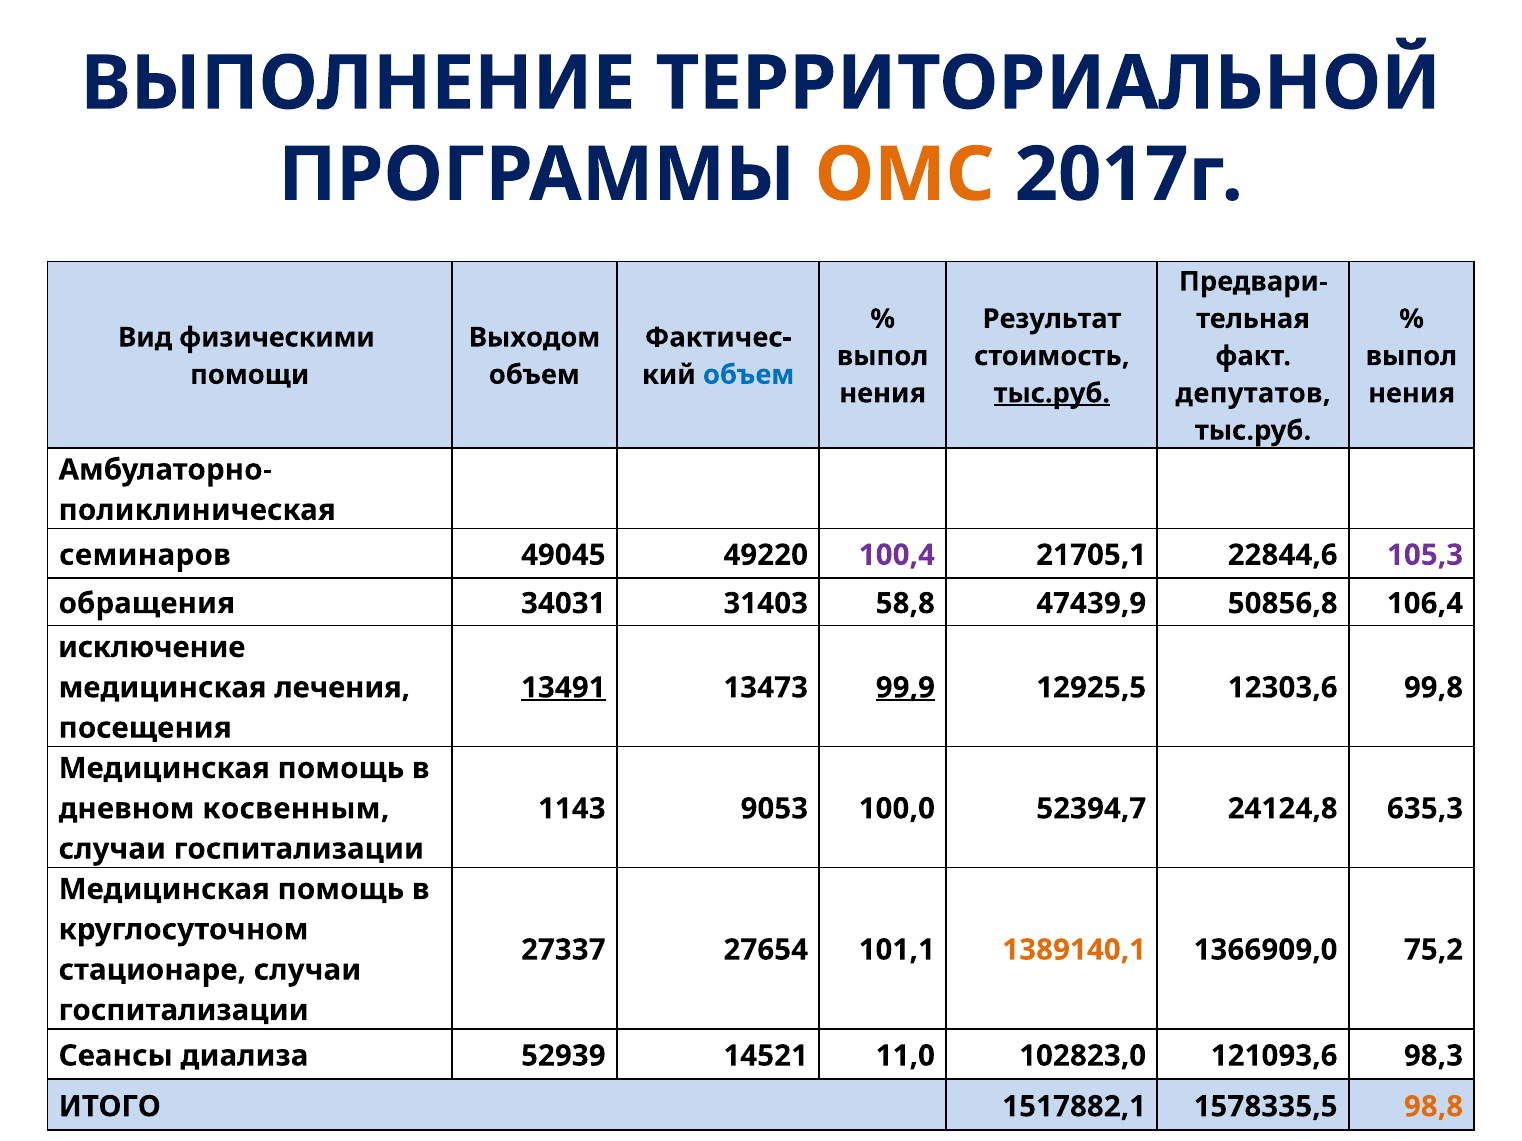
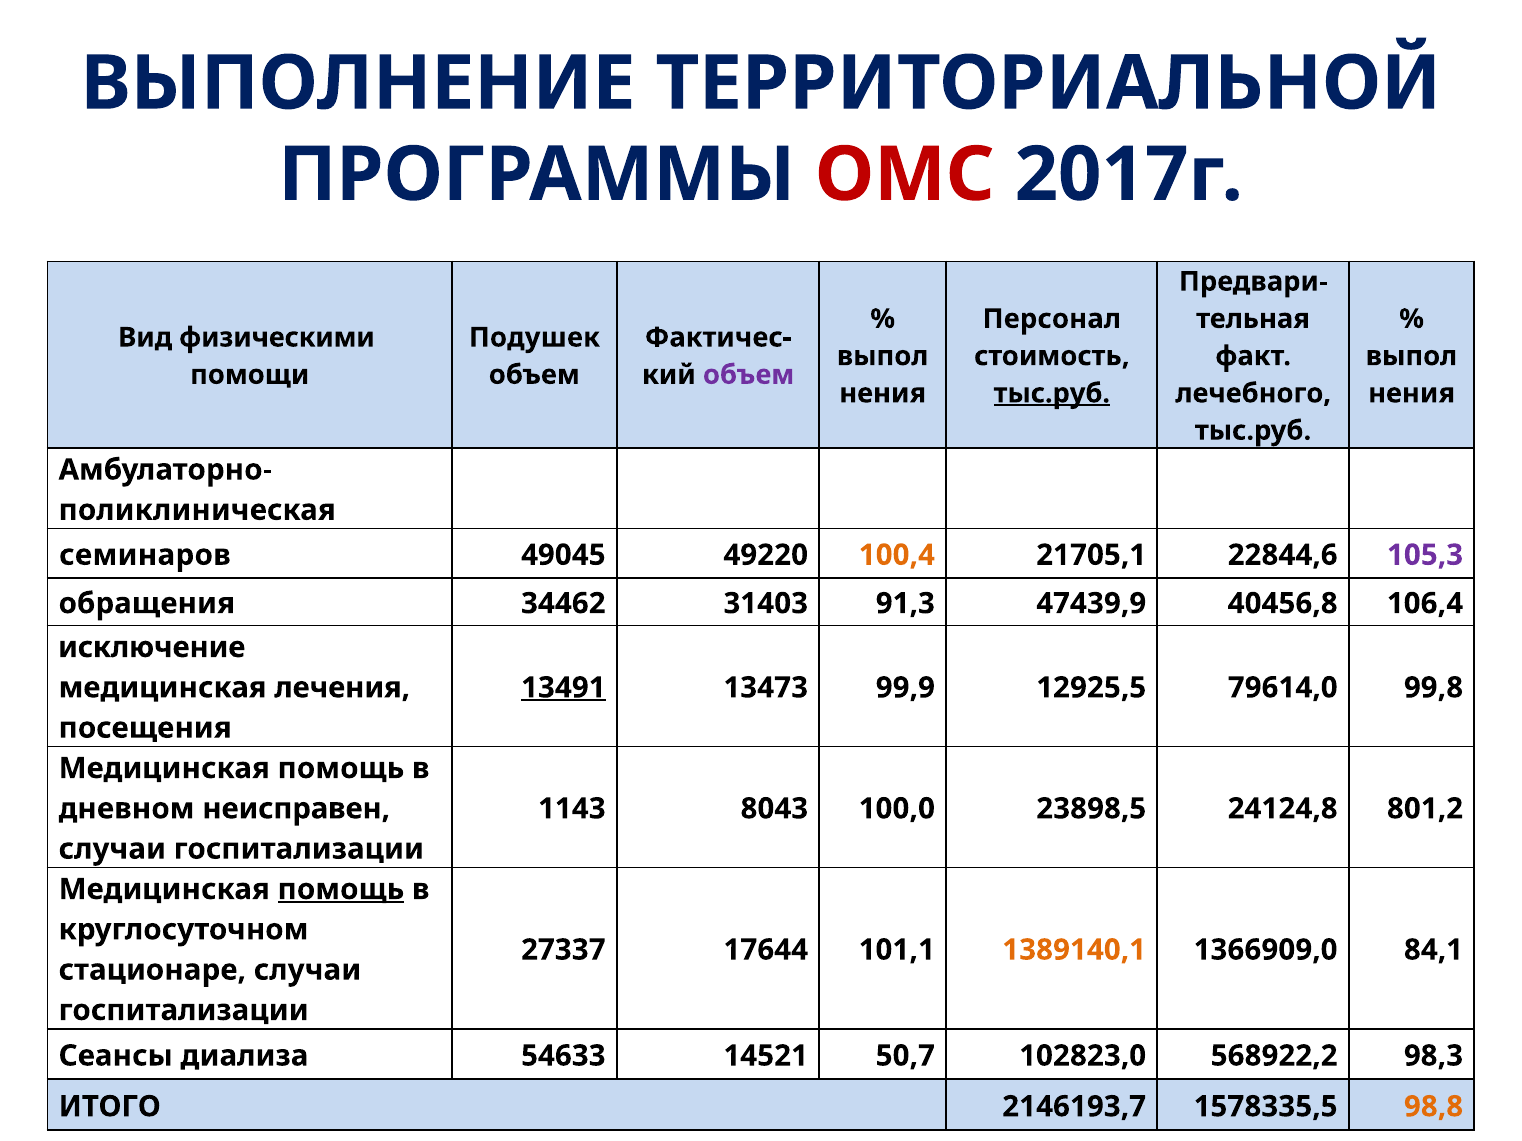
ОМС colour: orange -> red
Результат: Результат -> Персонал
Выходом: Выходом -> Подушек
объем at (749, 375) colour: blue -> purple
депутатов: депутатов -> лечебного
100,4 colour: purple -> orange
34031: 34031 -> 34462
58,8: 58,8 -> 91,3
50856,8: 50856,8 -> 40456,8
99,9 underline: present -> none
12303,6: 12303,6 -> 79614,0
косвенным: косвенным -> неисправен
9053: 9053 -> 8043
52394,7: 52394,7 -> 23898,5
635,3: 635,3 -> 801,2
помощь at (341, 890) underline: none -> present
27654: 27654 -> 17644
75,2: 75,2 -> 84,1
52939: 52939 -> 54633
11,0: 11,0 -> 50,7
121093,6: 121093,6 -> 568922,2
1517882,1: 1517882,1 -> 2146193,7
